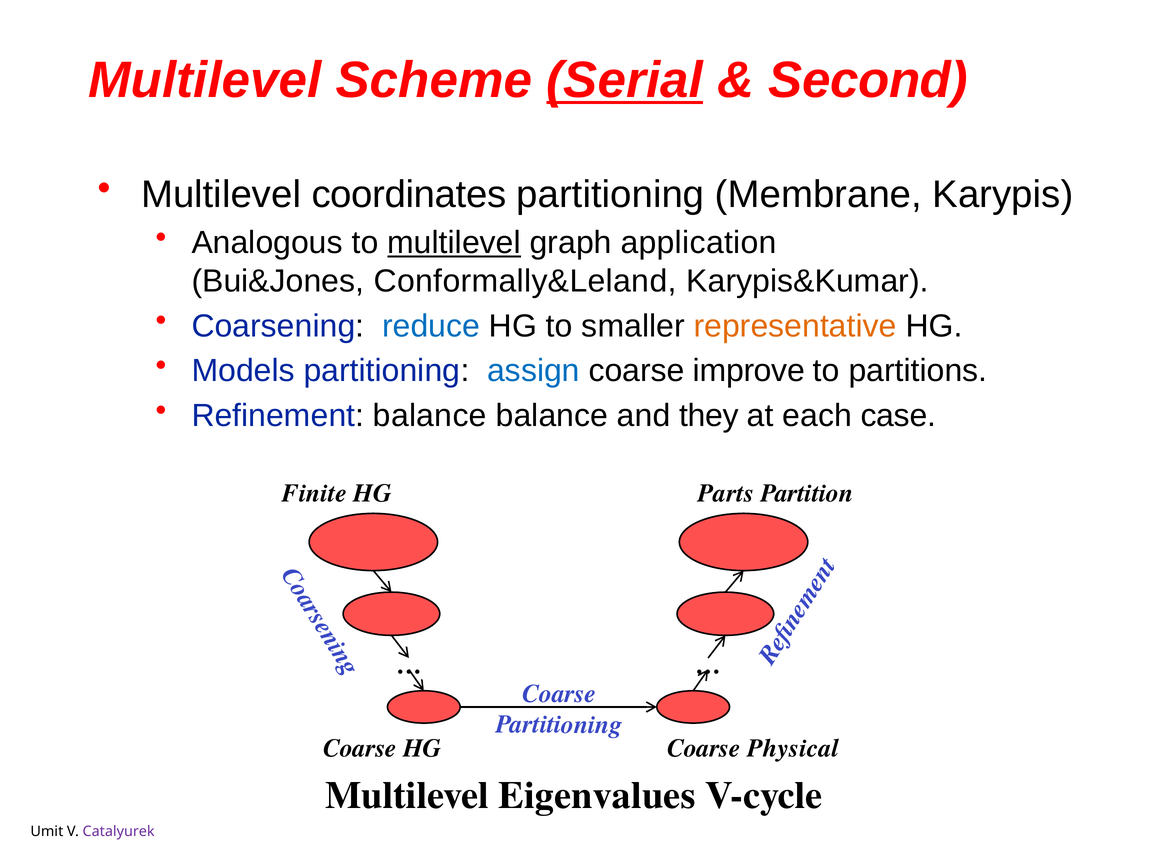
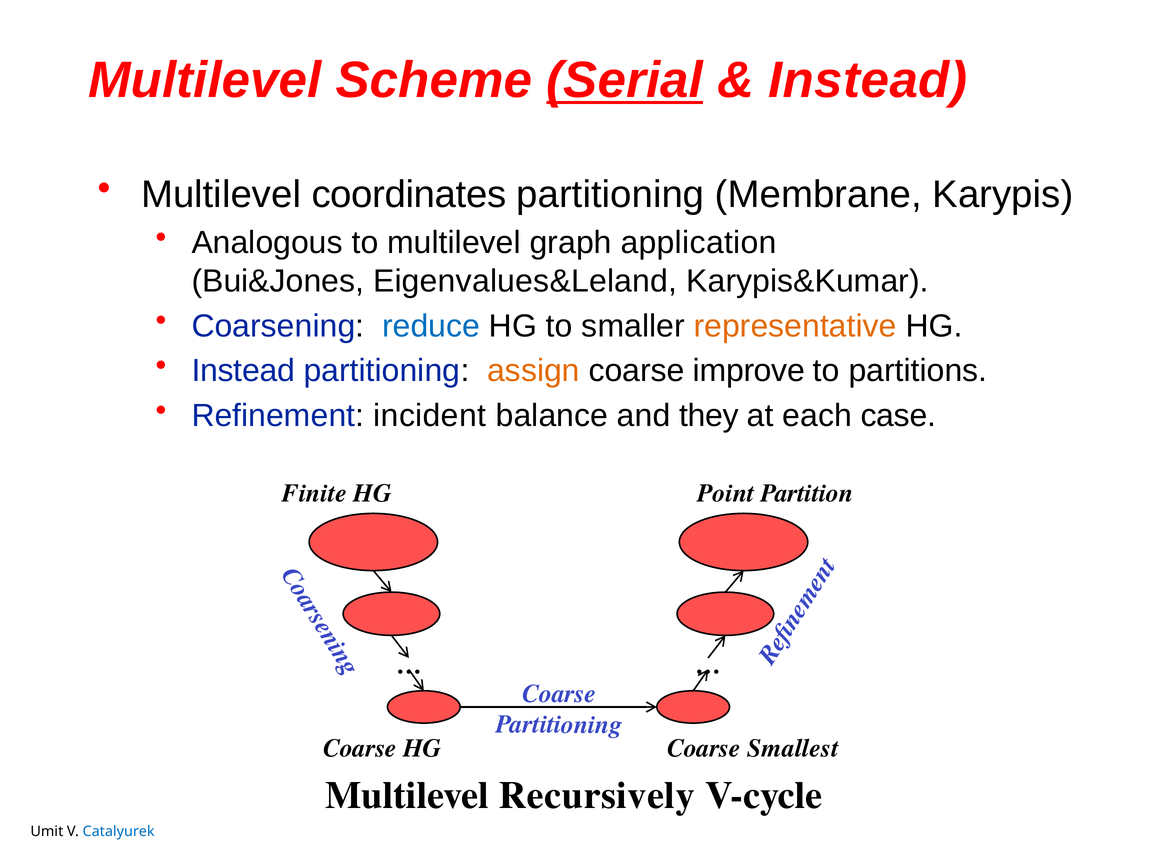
Second at (868, 80): Second -> Instead
multilevel at (454, 243) underline: present -> none
Conformally&Leland: Conformally&Leland -> Eigenvalues&Leland
Models at (243, 371): Models -> Instead
assign colour: blue -> orange
Refinement balance: balance -> incident
Parts: Parts -> Point
Physical: Physical -> Smallest
Eigenvalues: Eigenvalues -> Recursively
Catalyurek colour: purple -> blue
